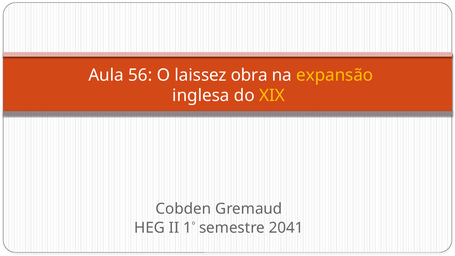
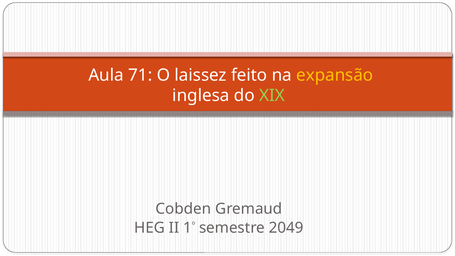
56: 56 -> 71
obra: obra -> feito
XIX colour: yellow -> light green
2041: 2041 -> 2049
